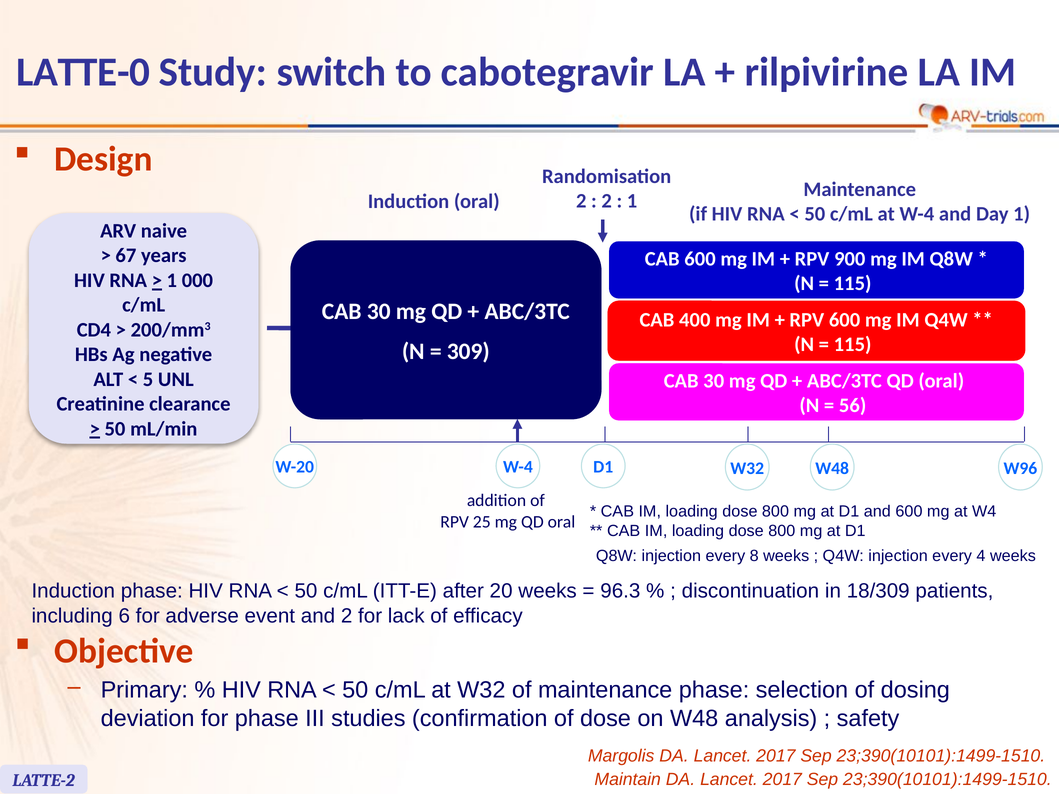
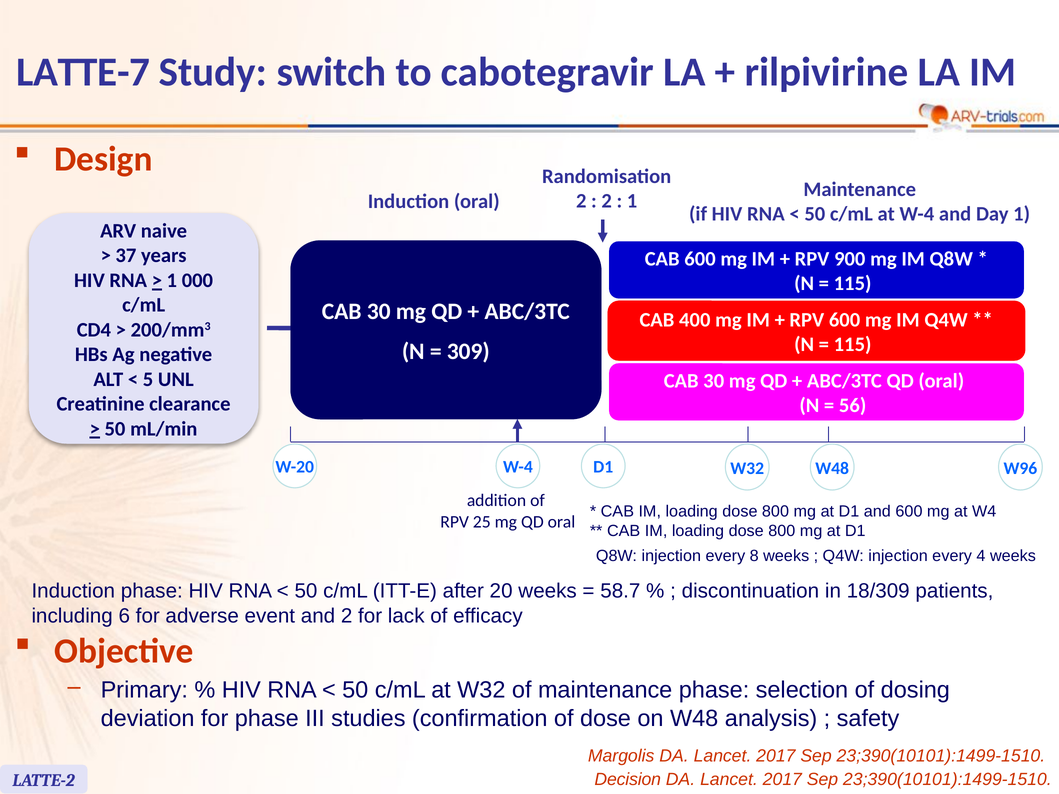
LATTE-0: LATTE-0 -> LATTE-7
67: 67 -> 37
96.3: 96.3 -> 58.7
Maintain: Maintain -> Decision
